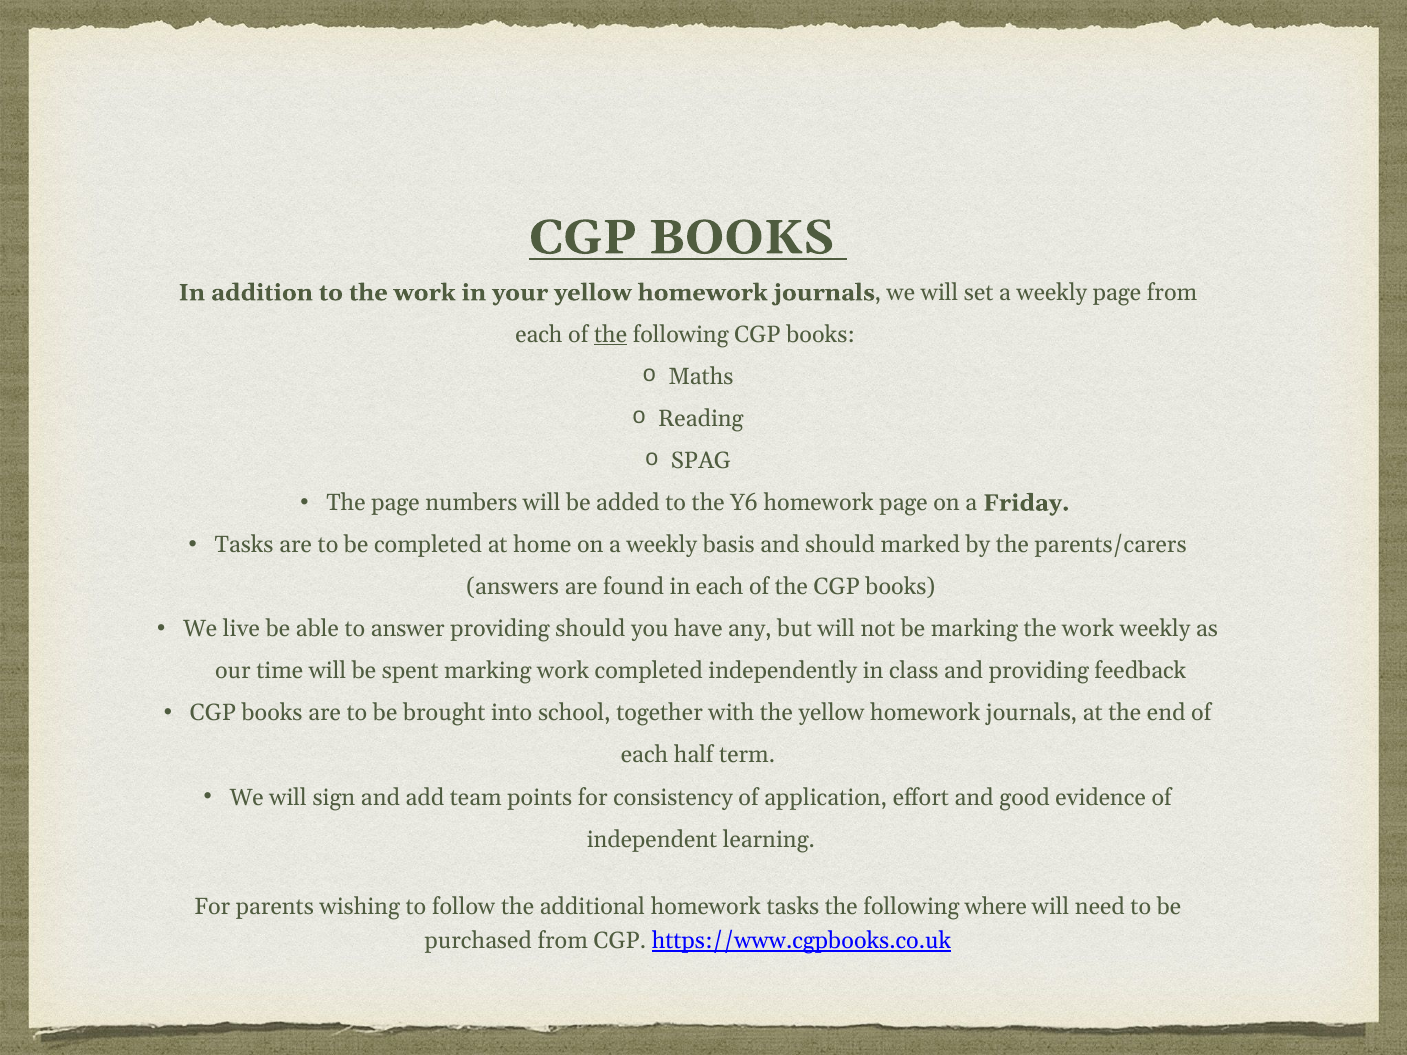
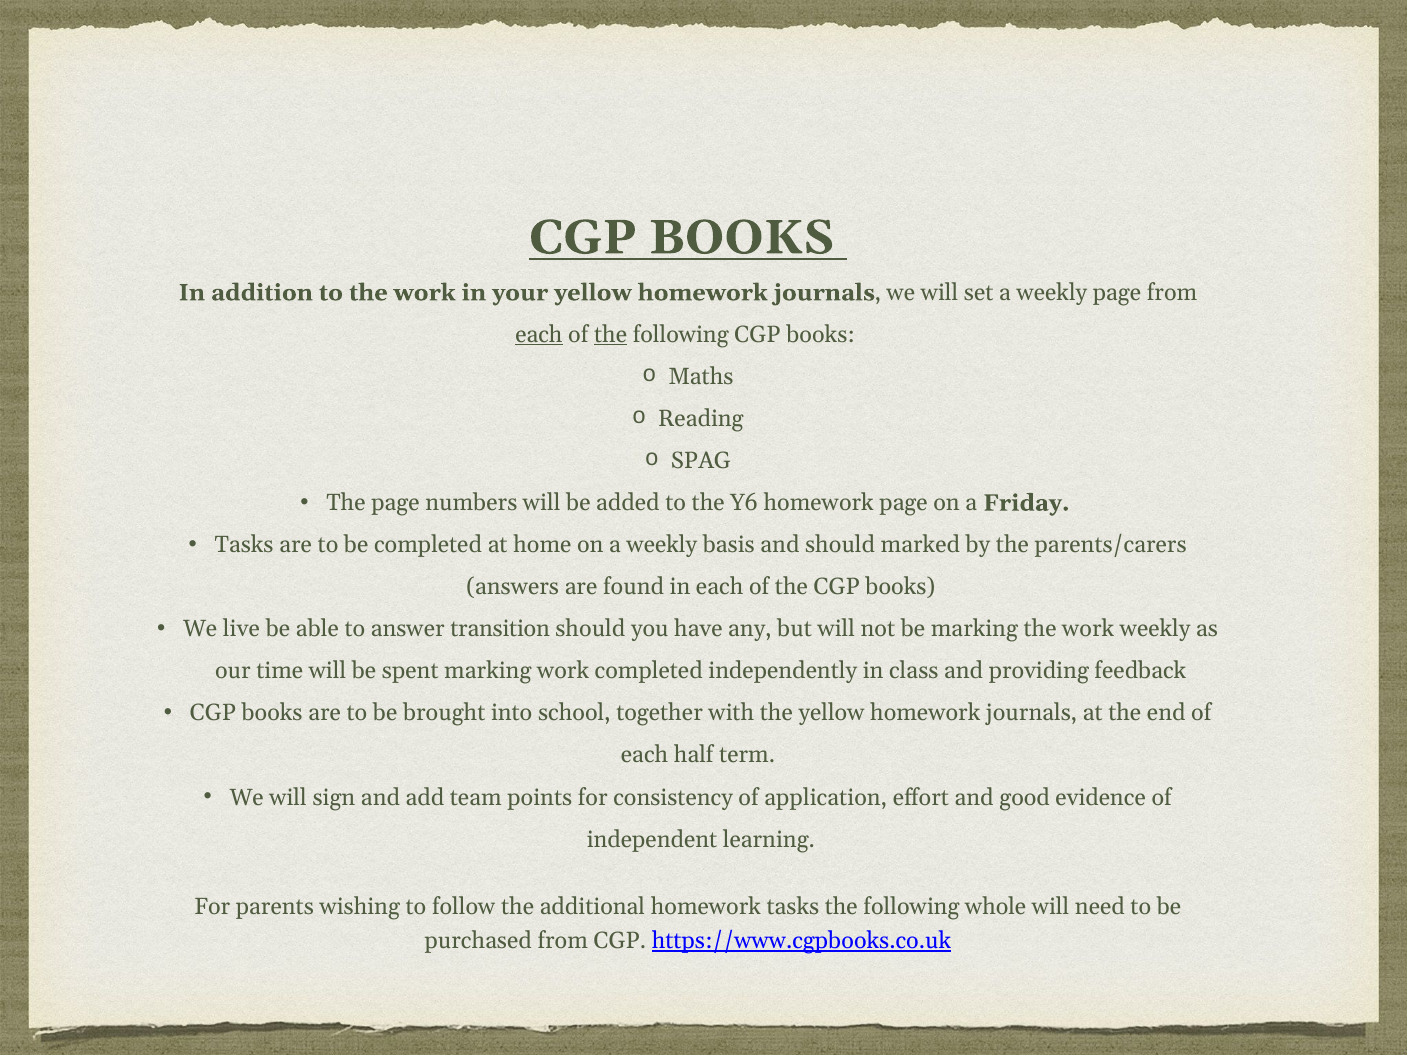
each at (539, 335) underline: none -> present
answer providing: providing -> transition
where: where -> whole
